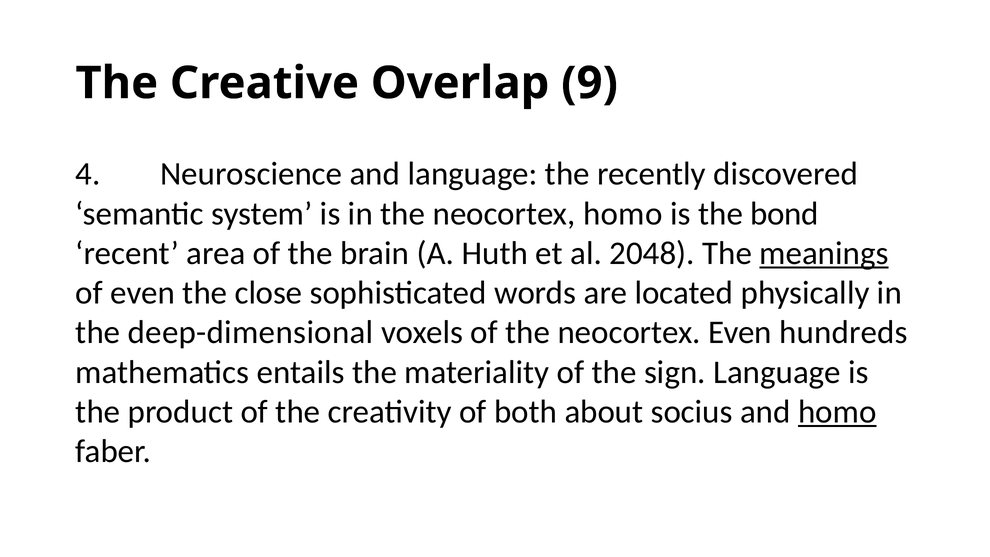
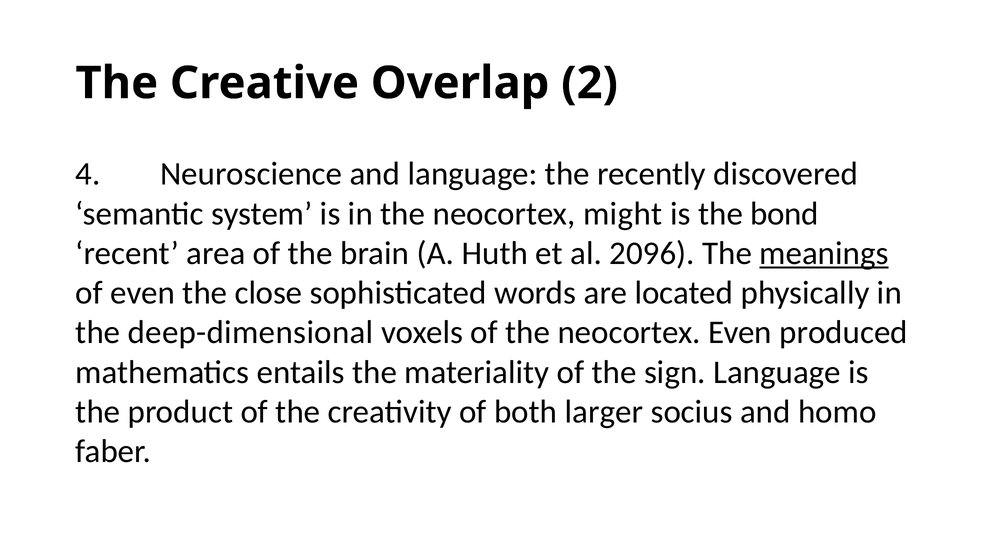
9: 9 -> 2
neocortex homo: homo -> might
2048: 2048 -> 2096
hundreds: hundreds -> produced
about: about -> larger
homo at (837, 412) underline: present -> none
